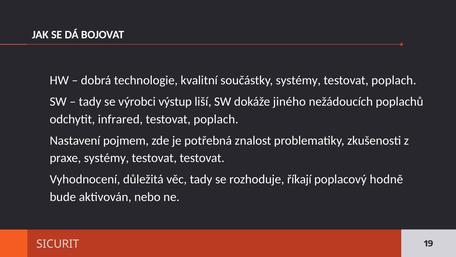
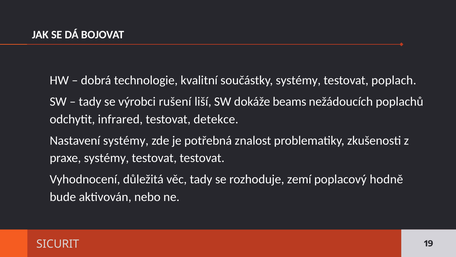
výstup: výstup -> rušení
jiného: jiného -> beams
poplach at (216, 119): poplach -> detekce
pojmem at (126, 140): pojmem -> systémy
říkají: říkají -> zemí
